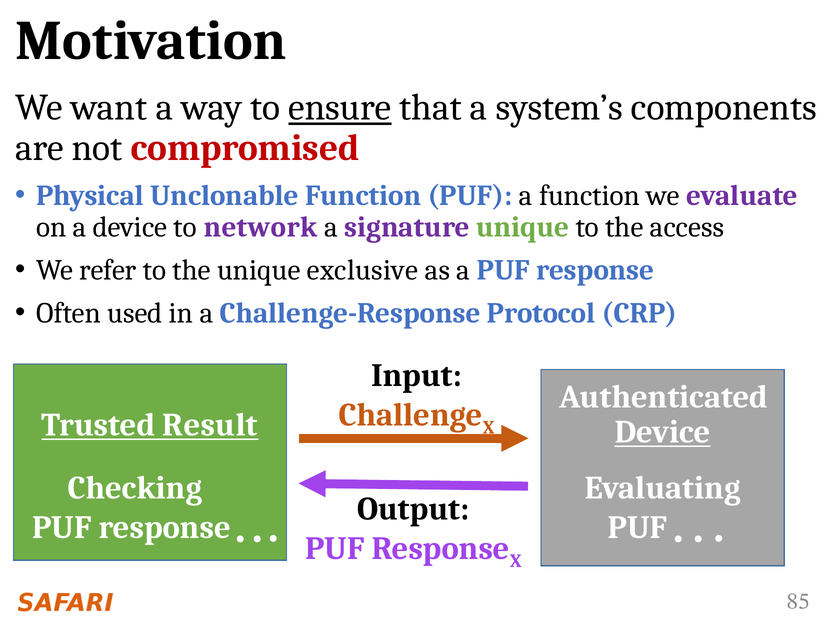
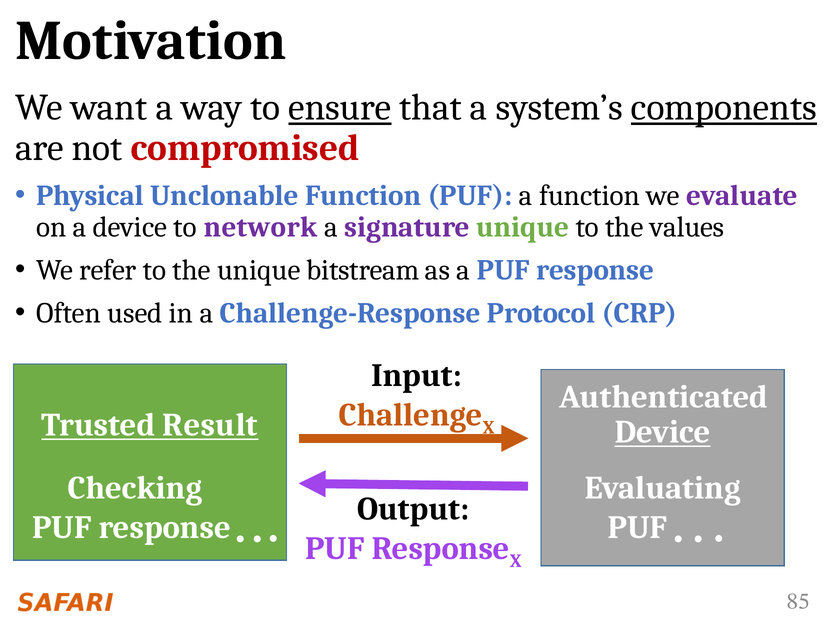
components underline: none -> present
access: access -> values
exclusive: exclusive -> bitstream
